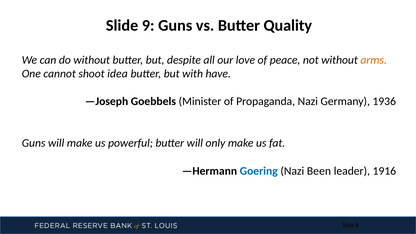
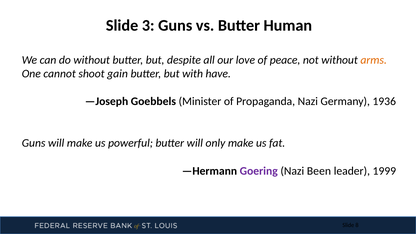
9: 9 -> 3
Quality: Quality -> Human
idea: idea -> gain
Goering colour: blue -> purple
1916: 1916 -> 1999
